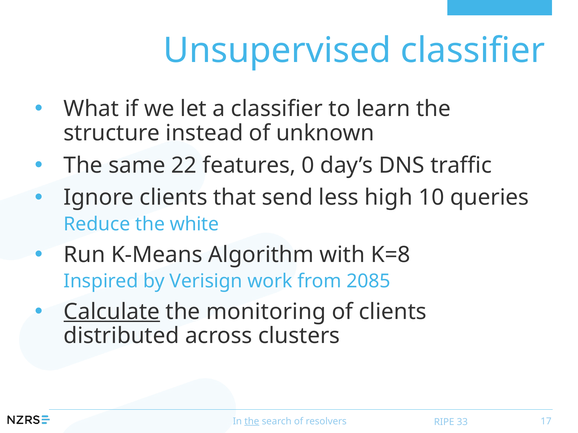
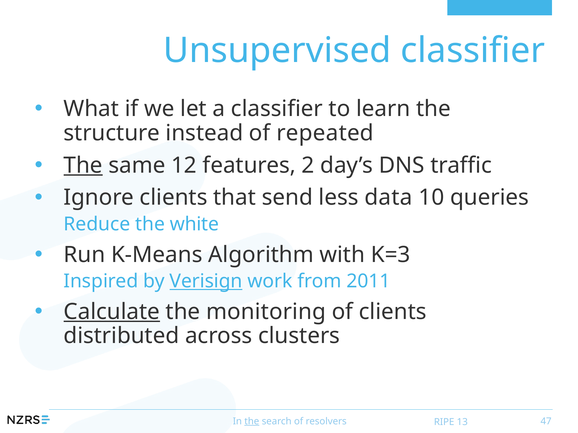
unknown: unknown -> repeated
The at (83, 165) underline: none -> present
22: 22 -> 12
0: 0 -> 2
high: high -> data
K=8: K=8 -> K=3
Verisign underline: none -> present
2085: 2085 -> 2011
17: 17 -> 47
33: 33 -> 13
